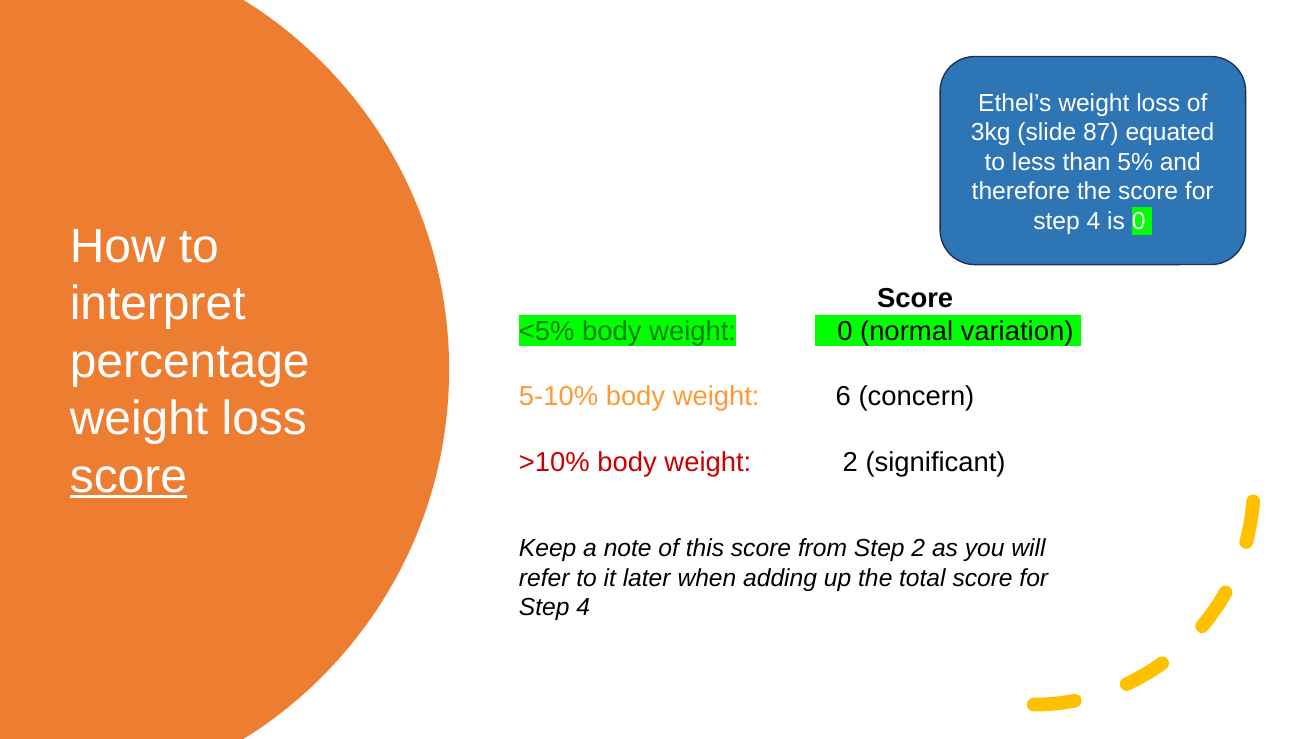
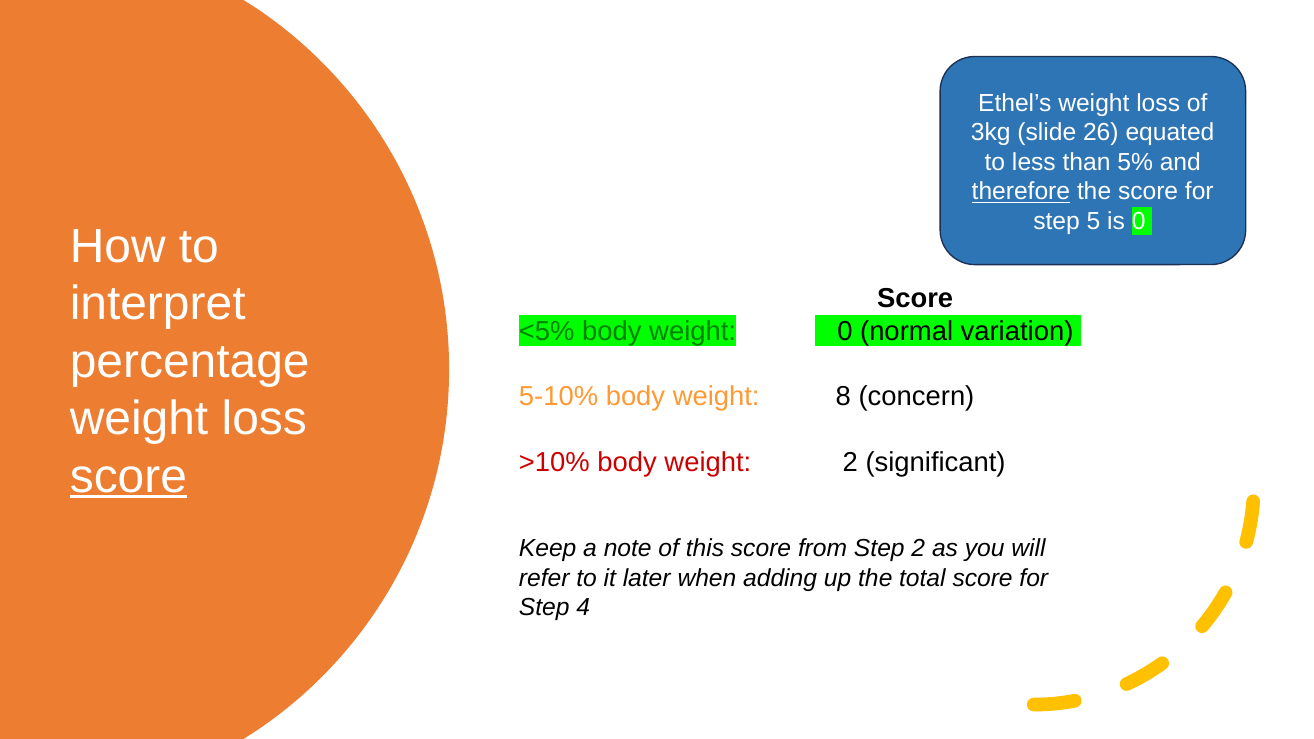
87: 87 -> 26
therefore underline: none -> present
4 at (1093, 221): 4 -> 5
6: 6 -> 8
